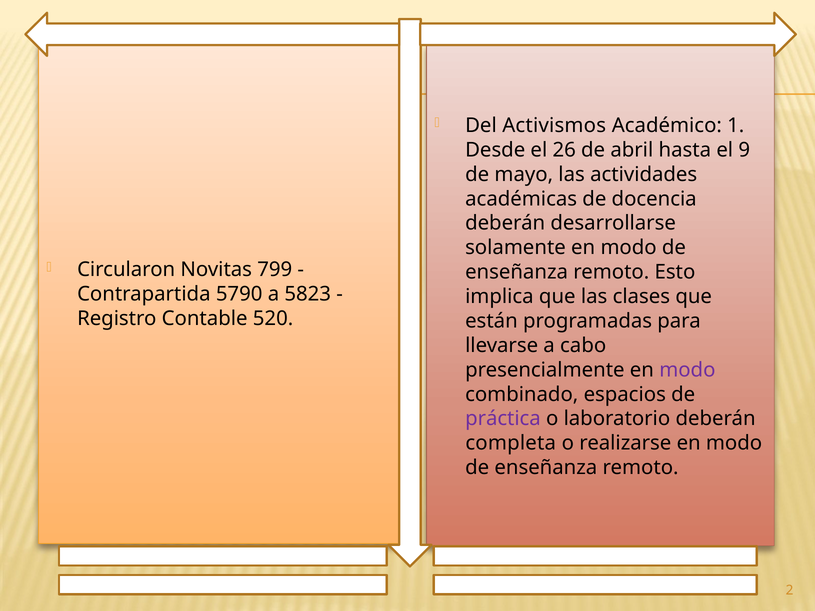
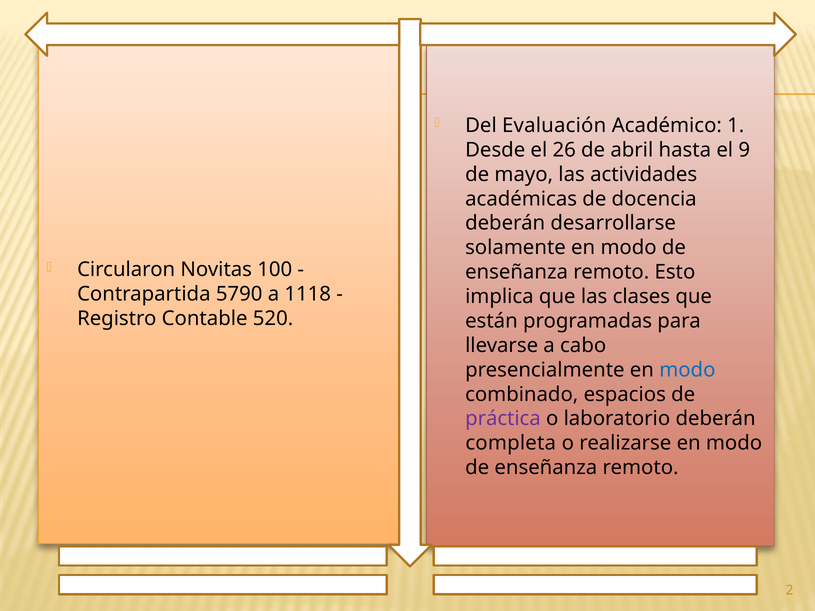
Activismos: Activismos -> Evaluación
799: 799 -> 100
5823: 5823 -> 1118
modo at (687, 370) colour: purple -> blue
